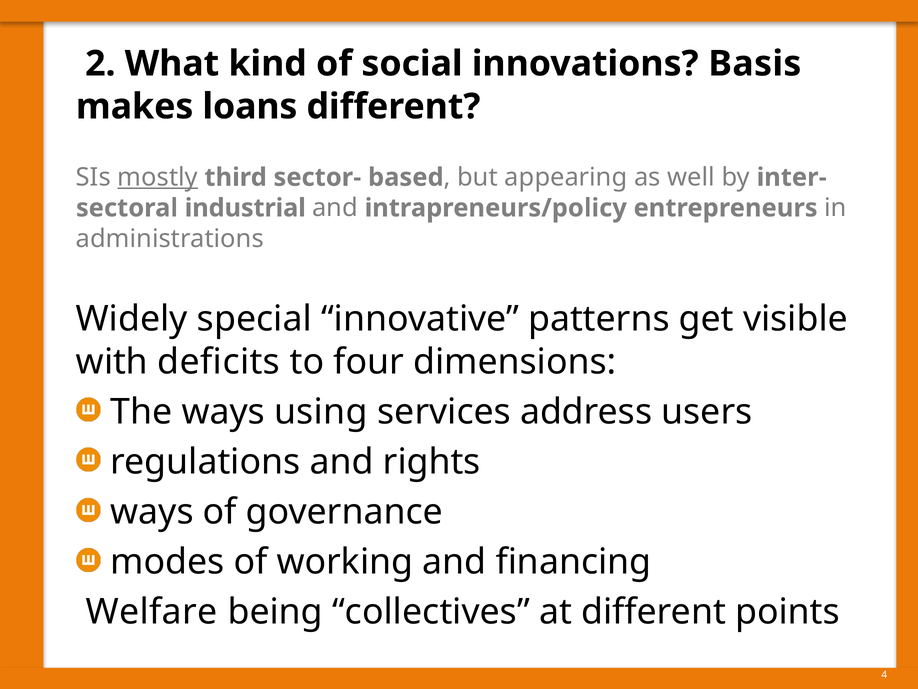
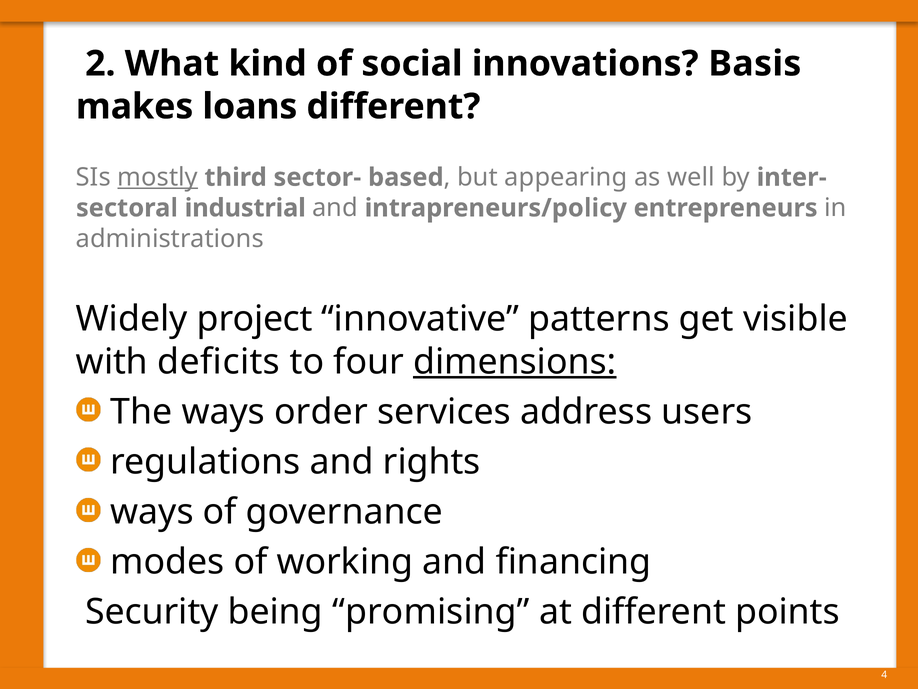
special: special -> project
dimensions underline: none -> present
using: using -> order
Welfare: Welfare -> Security
collectives: collectives -> promising
